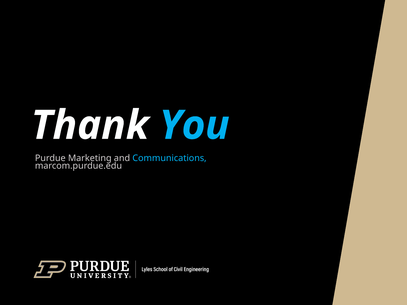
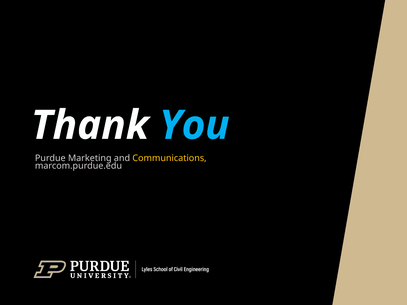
Communications colour: light blue -> yellow
